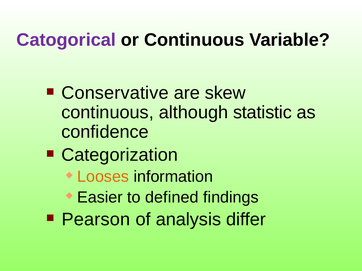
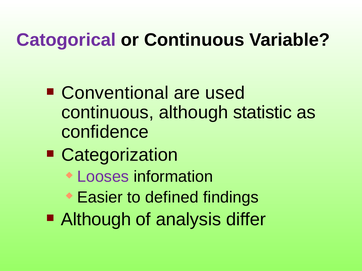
Conservative: Conservative -> Conventional
skew: skew -> used
Looses colour: orange -> purple
Pearson at (96, 220): Pearson -> Although
